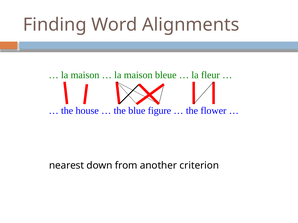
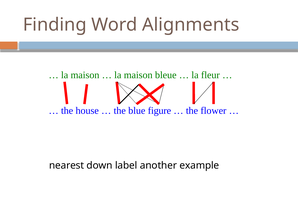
from: from -> label
criterion: criterion -> example
